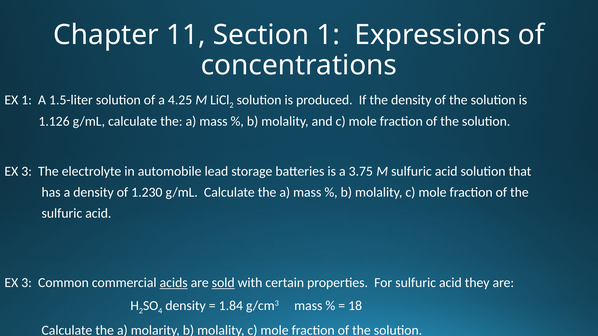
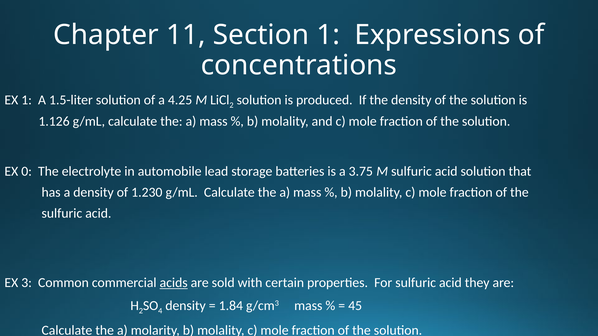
3 at (27, 172): 3 -> 0
sold underline: present -> none
18: 18 -> 45
